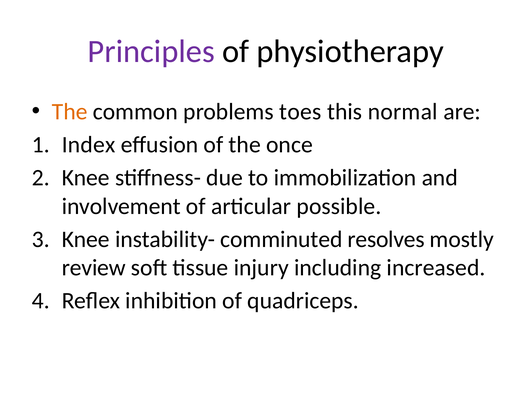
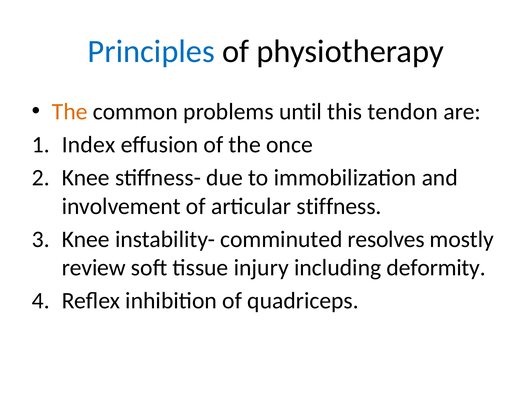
Principles colour: purple -> blue
toes: toes -> until
normal: normal -> tendon
possible: possible -> stiffness
increased: increased -> deformity
